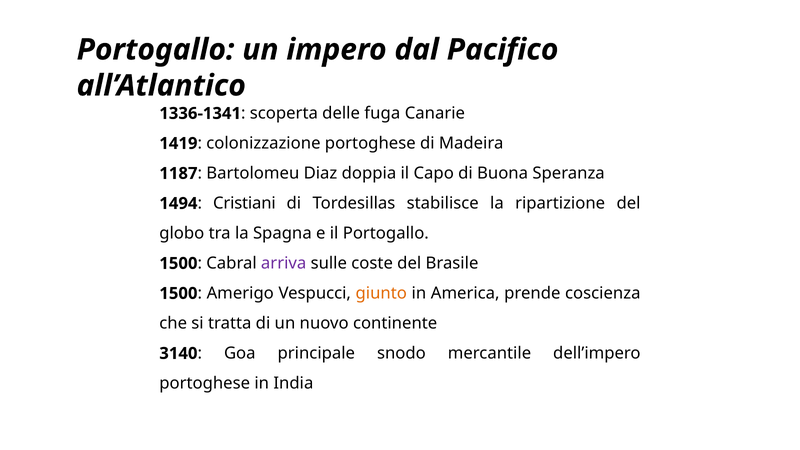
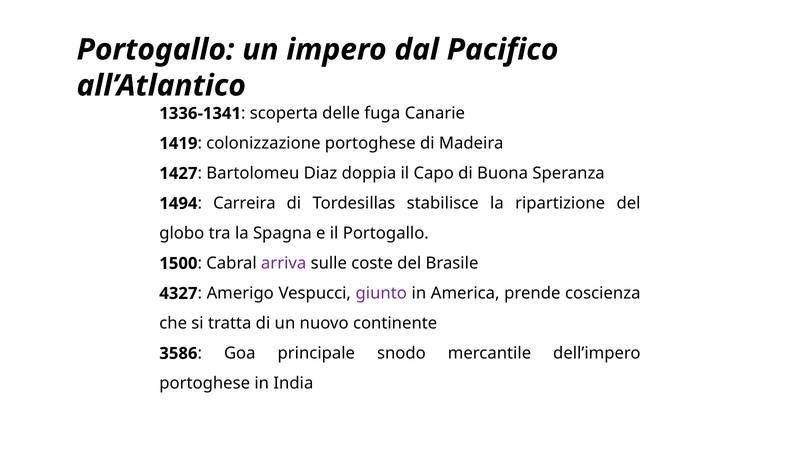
1187: 1187 -> 1427
Cristiani: Cristiani -> Carreira
1500 at (178, 293): 1500 -> 4327
giunto colour: orange -> purple
3140: 3140 -> 3586
